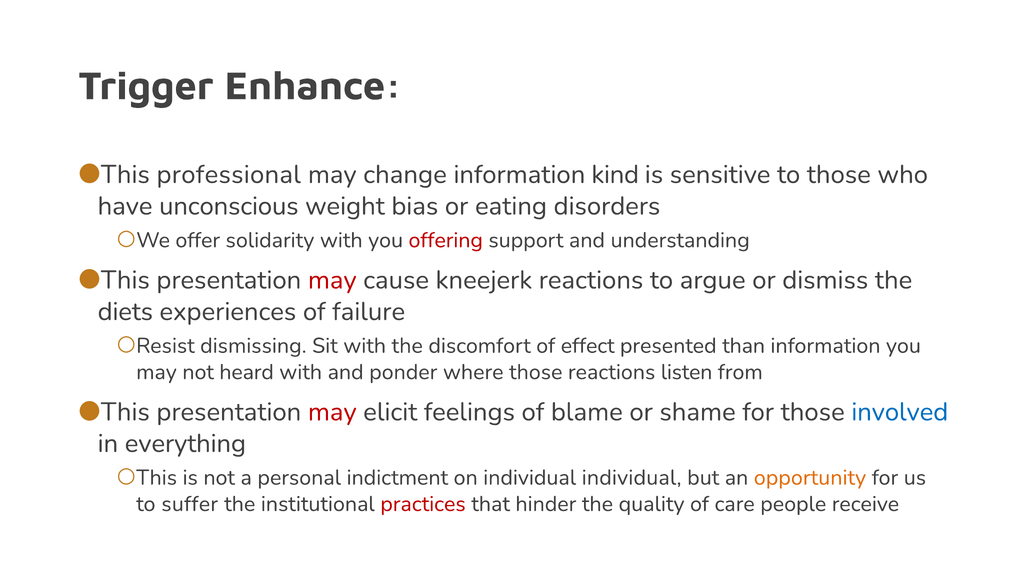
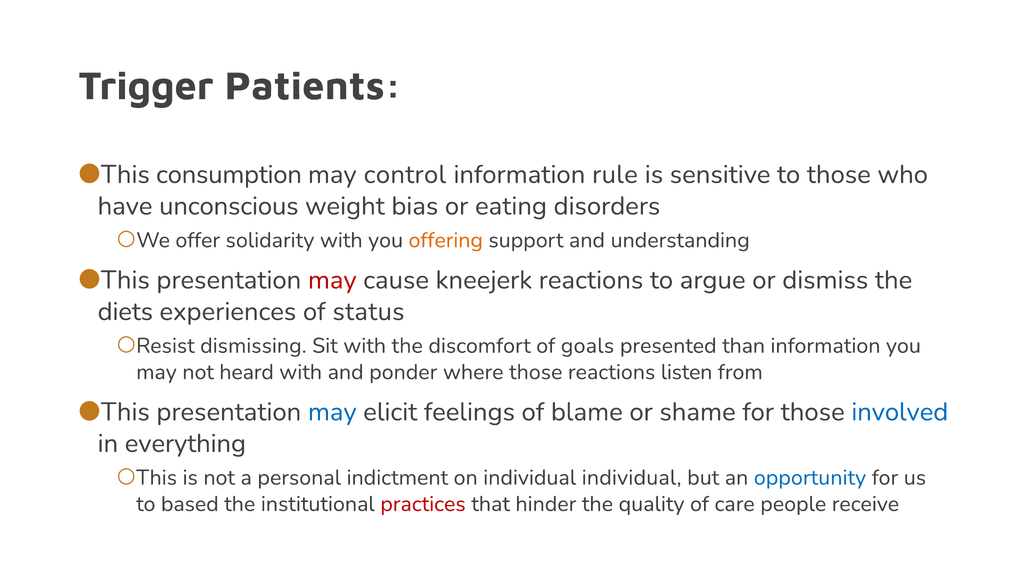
Enhance: Enhance -> Patients
professional: professional -> consumption
change: change -> control
kind: kind -> rule
offering colour: red -> orange
failure: failure -> status
effect: effect -> goals
may at (332, 412) colour: red -> blue
opportunity colour: orange -> blue
suffer: suffer -> based
